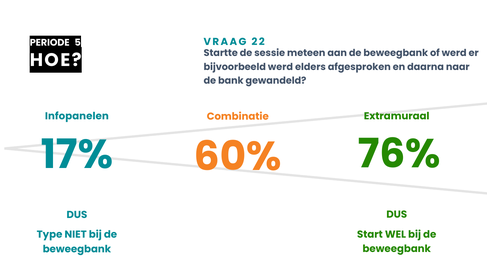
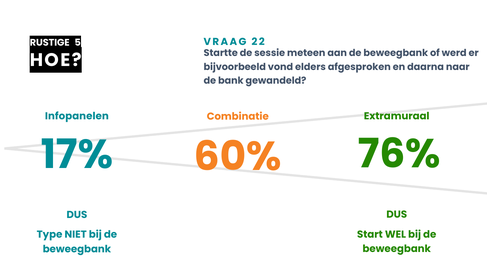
PERIODE: PERIODE -> RUSTIGE
bijvoorbeeld werd: werd -> vond
